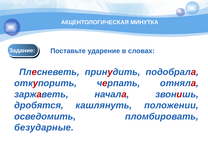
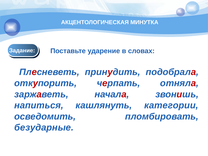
дробятся: дробятся -> напиться
положении: положении -> категории
